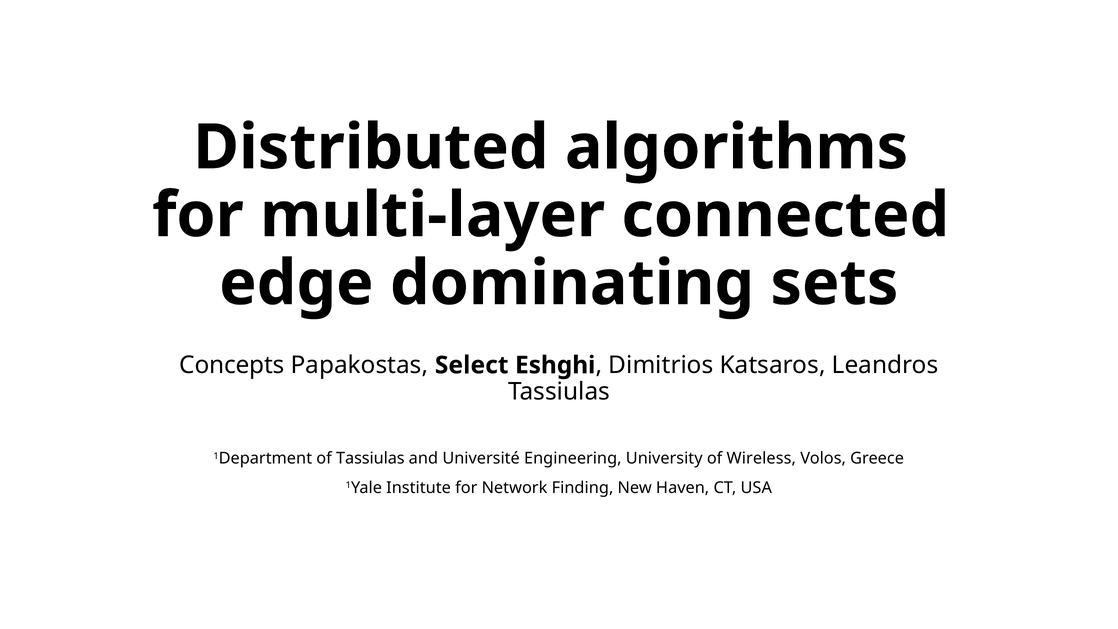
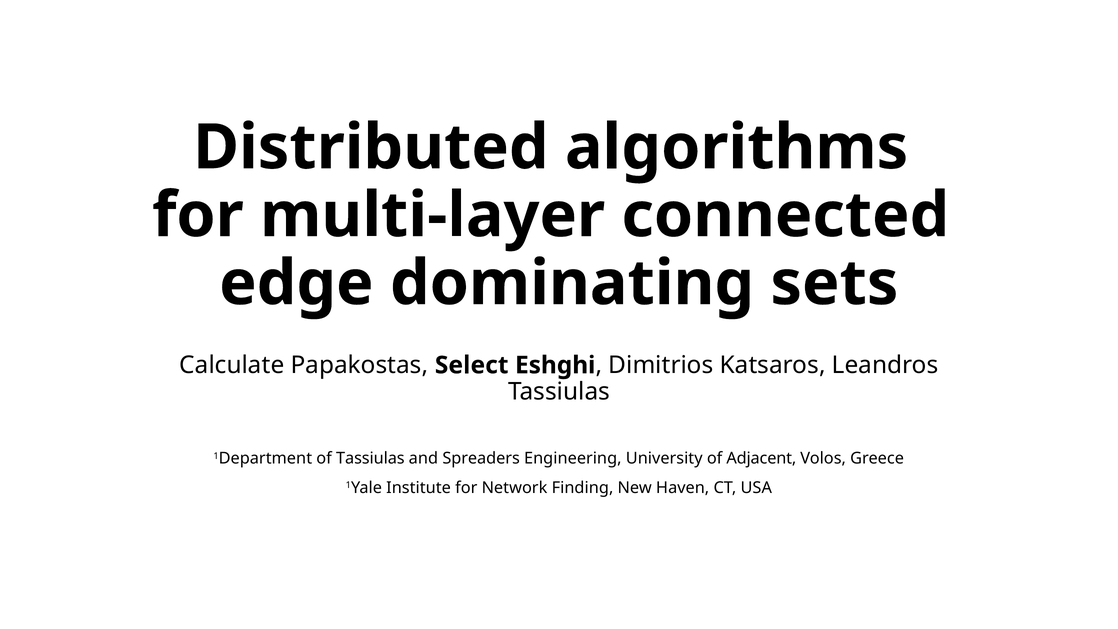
Concepts: Concepts -> Calculate
Université: Université -> Spreaders
Wireless: Wireless -> Adjacent
